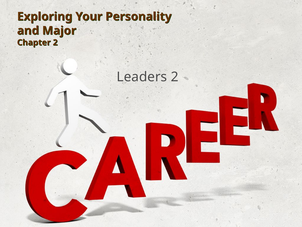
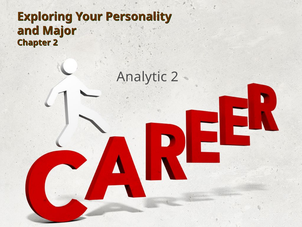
Leaders: Leaders -> Analytic
